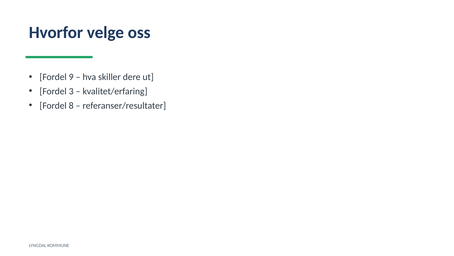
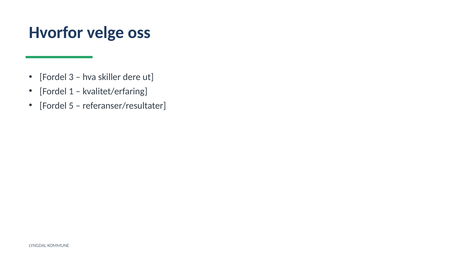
9: 9 -> 3
3: 3 -> 1
8: 8 -> 5
